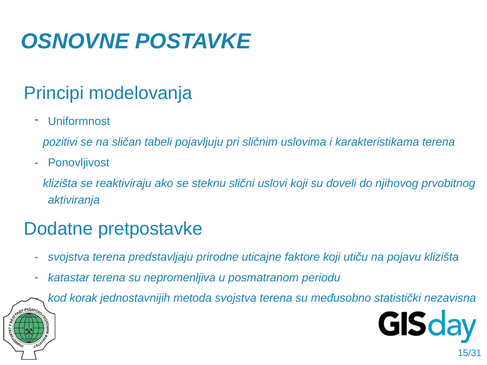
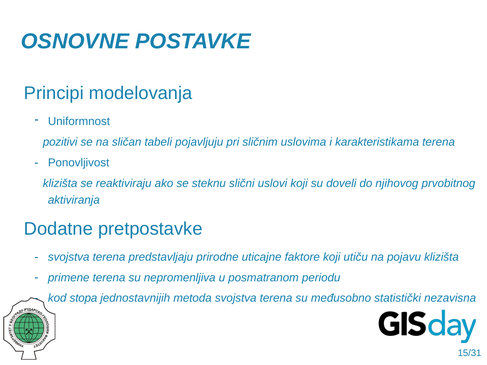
katastar: katastar -> primene
korak: korak -> stopa
